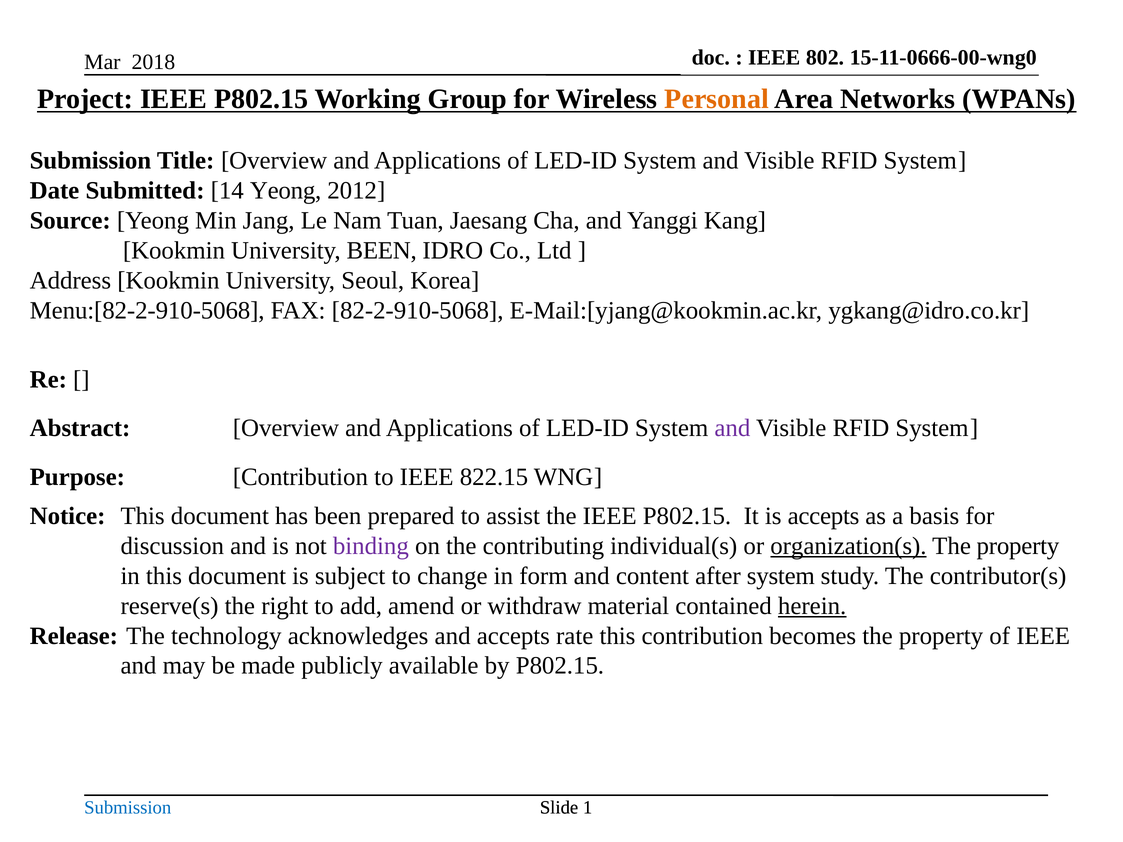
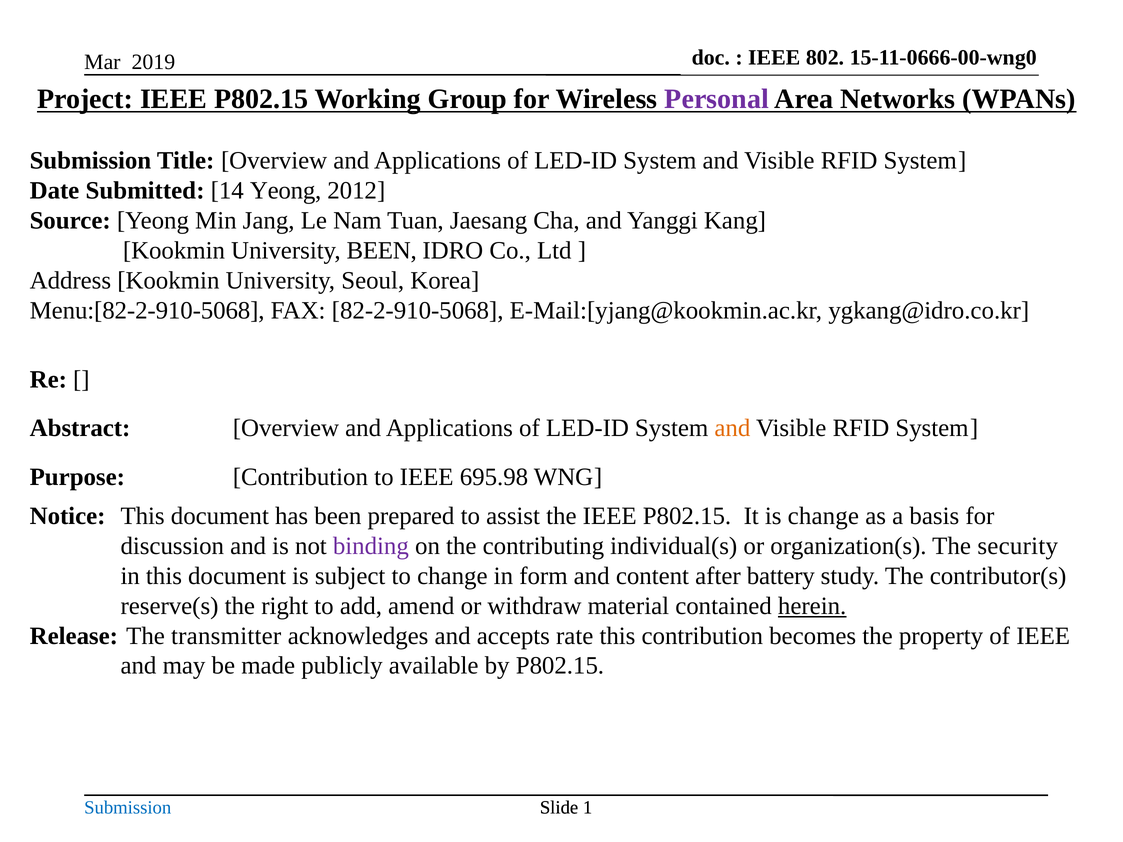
2018: 2018 -> 2019
Personal colour: orange -> purple
and at (732, 428) colour: purple -> orange
822.15: 822.15 -> 695.98
is accepts: accepts -> change
organization(s underline: present -> none
property at (1018, 546): property -> security
after system: system -> battery
technology: technology -> transmitter
